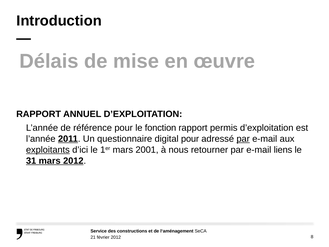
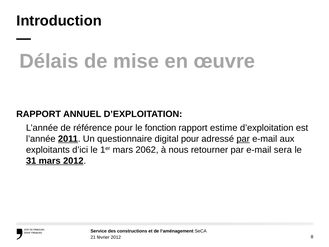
permis: permis -> estime
exploitants underline: present -> none
2001: 2001 -> 2062
liens: liens -> sera
